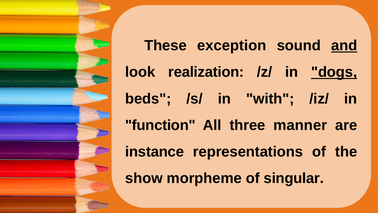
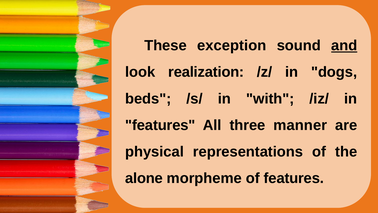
dogs underline: present -> none
function at (160, 125): function -> features
instance: instance -> physical
show: show -> alone
of singular: singular -> features
